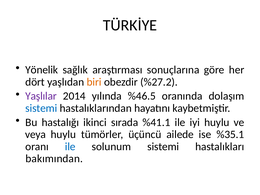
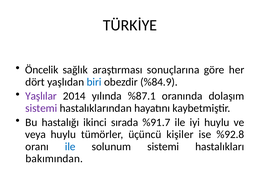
Yönelik: Yönelik -> Öncelik
biri colour: orange -> blue
%27.2: %27.2 -> %84.9
%46.5: %46.5 -> %87.1
sistemi at (41, 108) colour: blue -> purple
%41.1: %41.1 -> %91.7
ailede: ailede -> kişiler
%35.1: %35.1 -> %92.8
